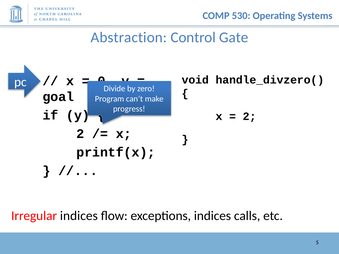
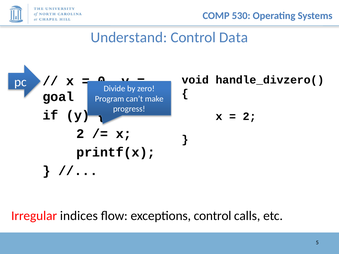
Abstraction: Abstraction -> Understand
Gate: Gate -> Data
exceptions indices: indices -> control
